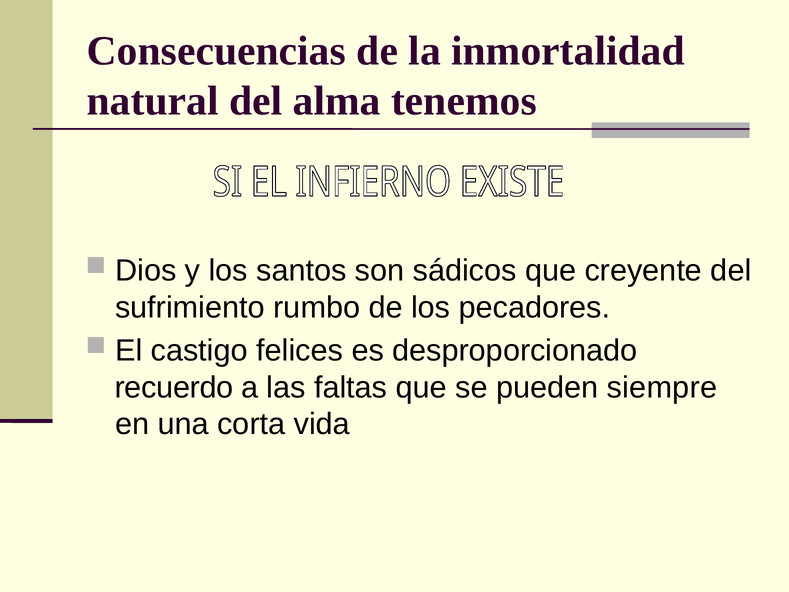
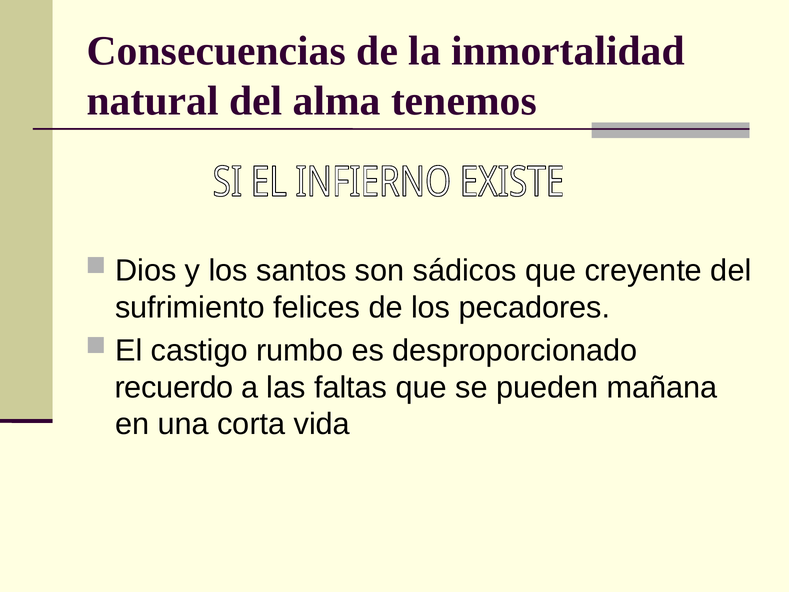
rumbo: rumbo -> felices
felices: felices -> rumbo
siempre: siempre -> mañana
